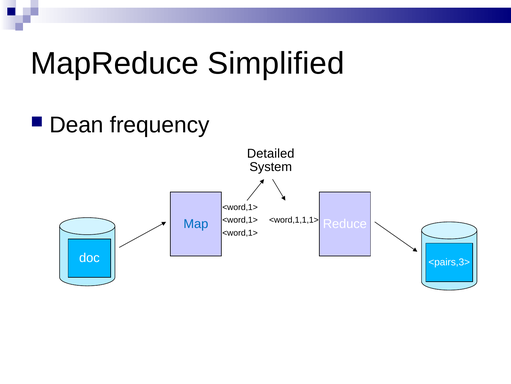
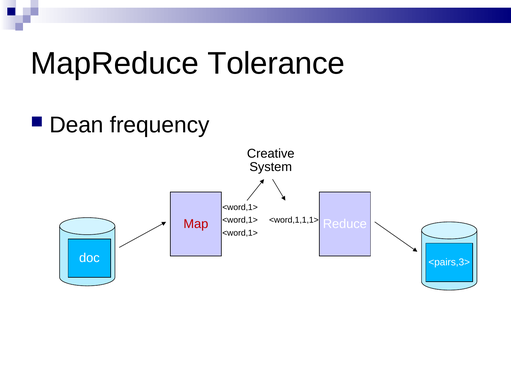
Simplified: Simplified -> Tolerance
Detailed: Detailed -> Creative
Map colour: blue -> red
